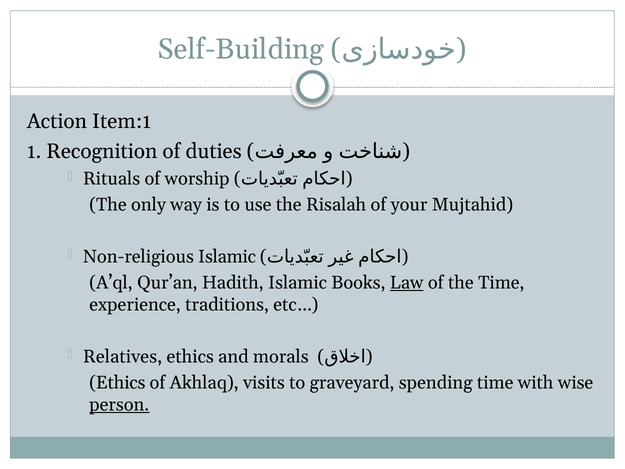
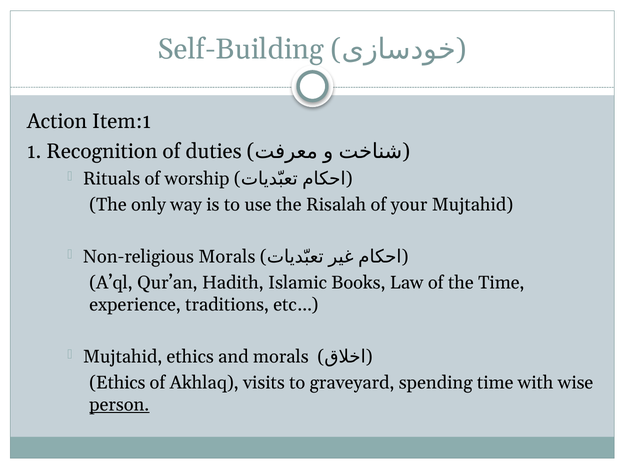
Non-religious Islamic: Islamic -> Morals
Law underline: present -> none
Relatives at (123, 357): Relatives -> Mujtahid
